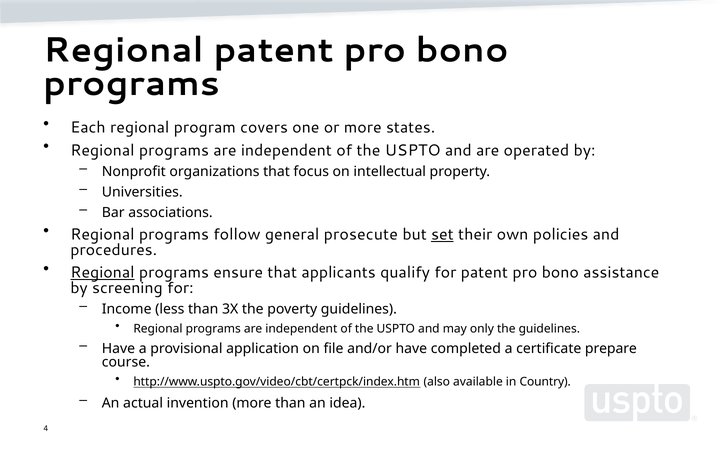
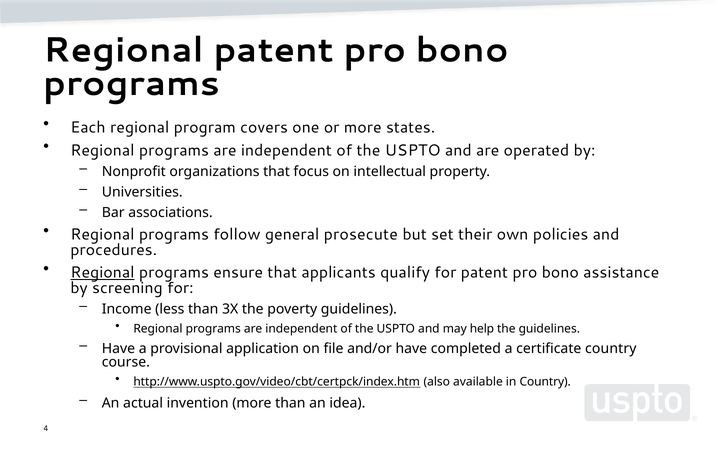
set underline: present -> none
only: only -> help
certificate prepare: prepare -> country
